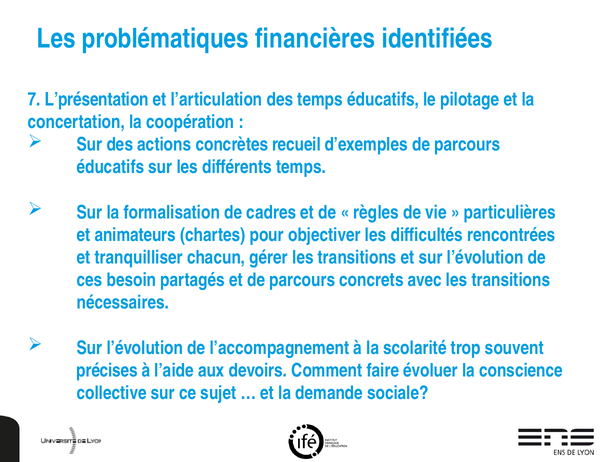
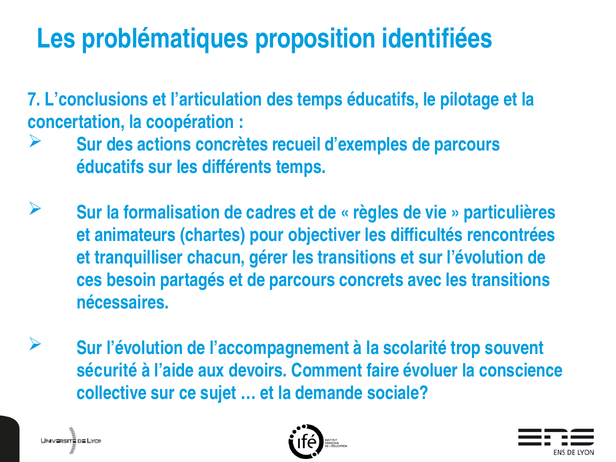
financières: financières -> proposition
L’présentation: L’présentation -> L’conclusions
précises: précises -> sécurité
